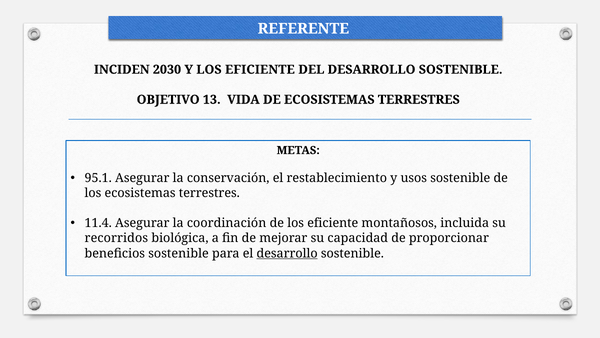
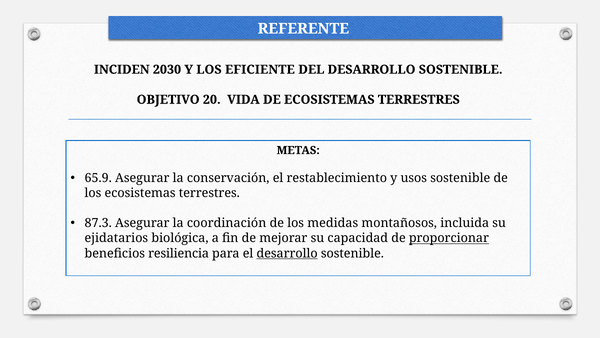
13: 13 -> 20
95.1: 95.1 -> 65.9
11.4: 11.4 -> 87.3
de los eficiente: eficiente -> medidas
recorridos: recorridos -> ejidatarios
proporcionar underline: none -> present
beneficios sostenible: sostenible -> resiliencia
